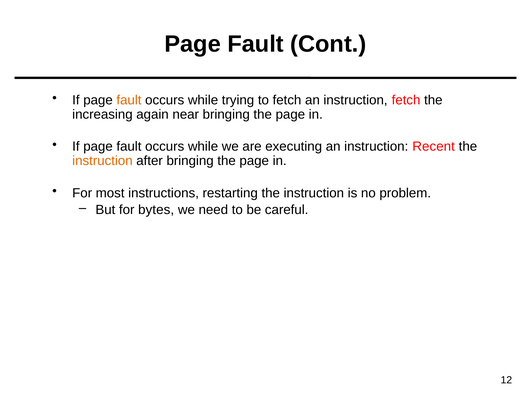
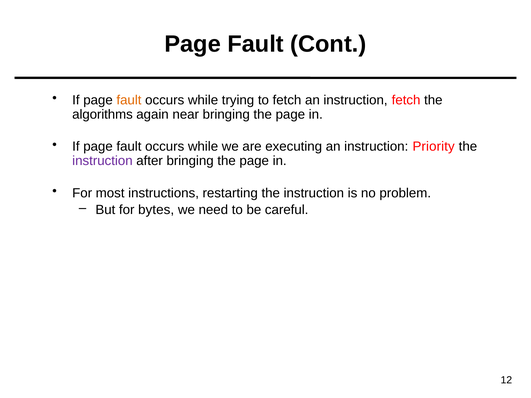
increasing: increasing -> algorithms
Recent: Recent -> Priority
instruction at (102, 161) colour: orange -> purple
